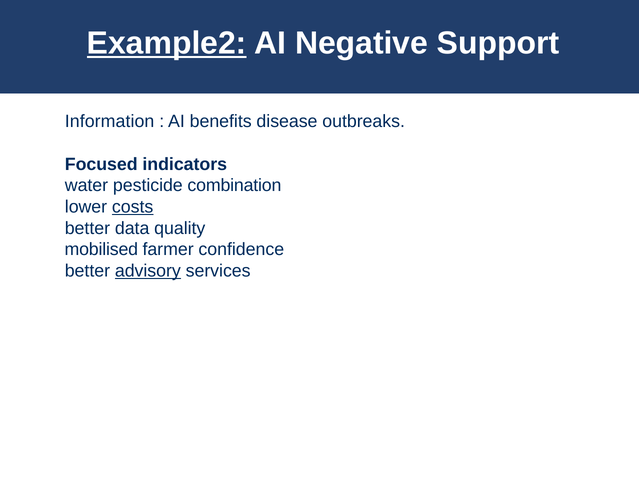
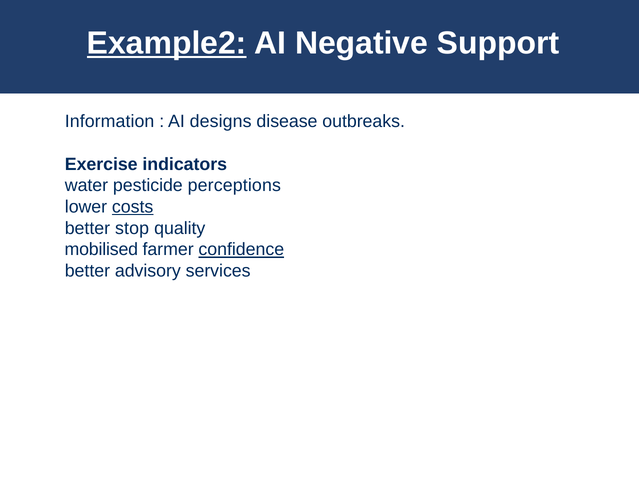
benefits: benefits -> designs
Focused: Focused -> Exercise
combination: combination -> perceptions
data: data -> stop
confidence underline: none -> present
advisory underline: present -> none
